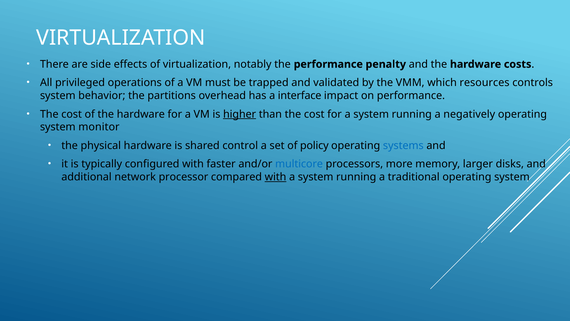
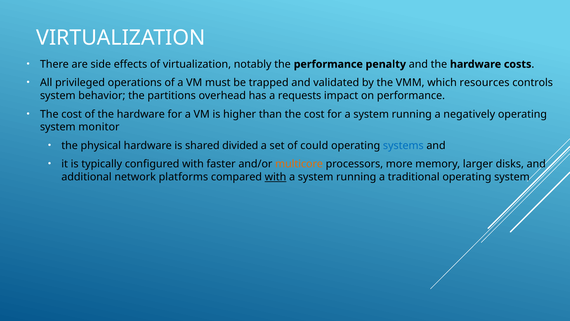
interface: interface -> requests
higher underline: present -> none
control: control -> divided
policy: policy -> could
multicore colour: blue -> orange
processor: processor -> platforms
